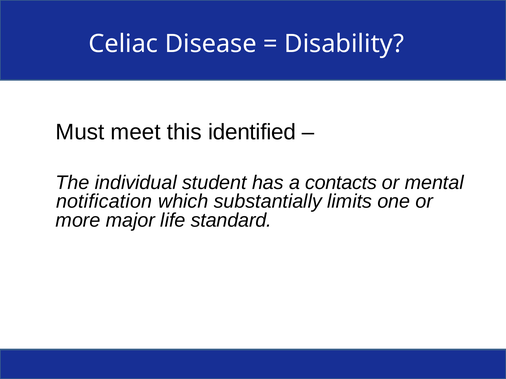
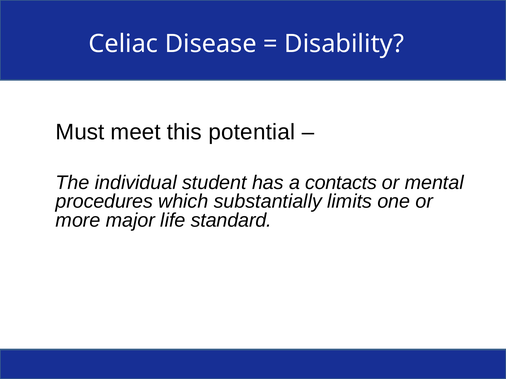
identified: identified -> potential
notification: notification -> procedures
